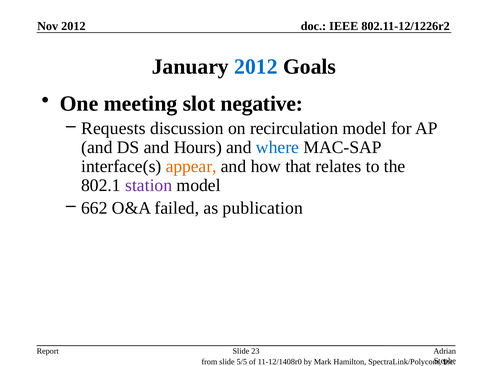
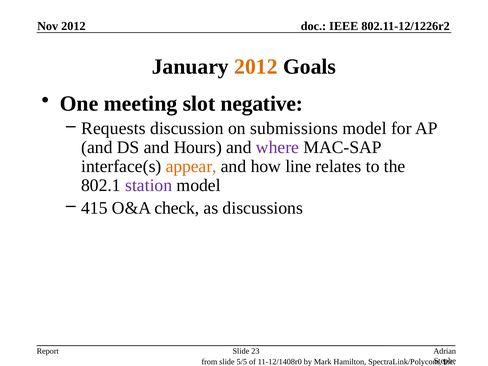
2012 at (256, 67) colour: blue -> orange
recirculation: recirculation -> submissions
where colour: blue -> purple
that: that -> line
662: 662 -> 415
failed: failed -> check
publication: publication -> discussions
